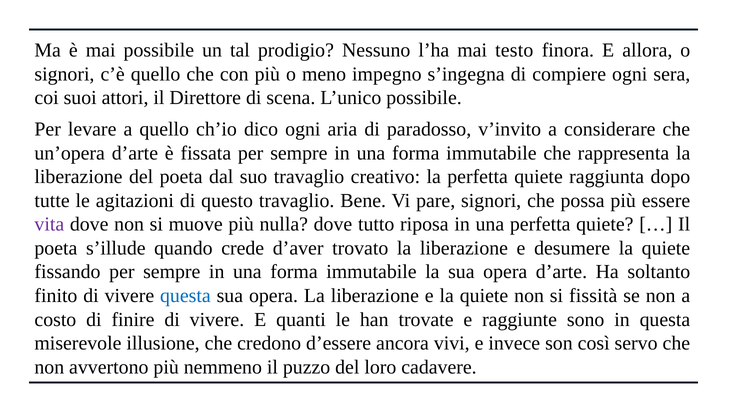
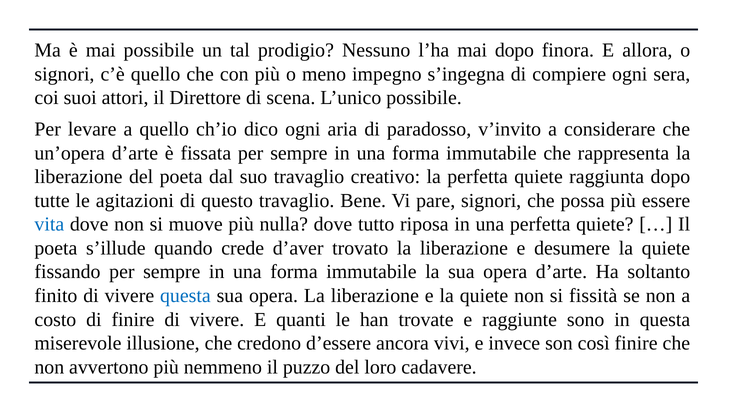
mai testo: testo -> dopo
vita colour: purple -> blue
così servo: servo -> finire
